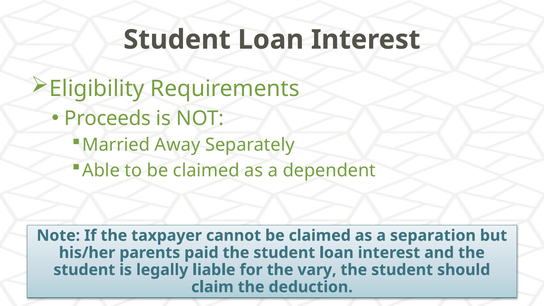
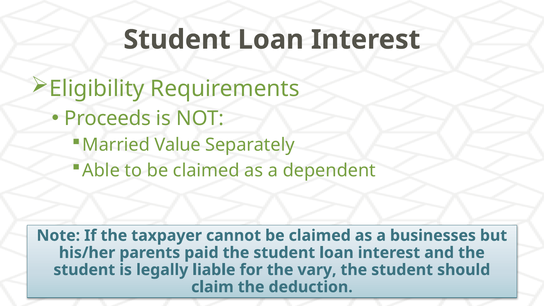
Away: Away -> Value
separation: separation -> businesses
